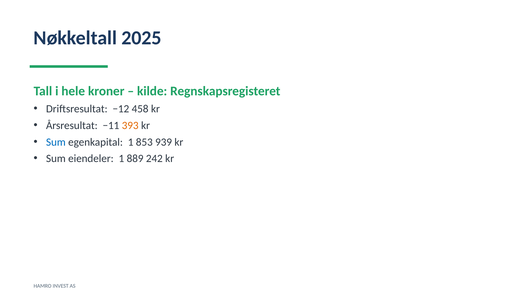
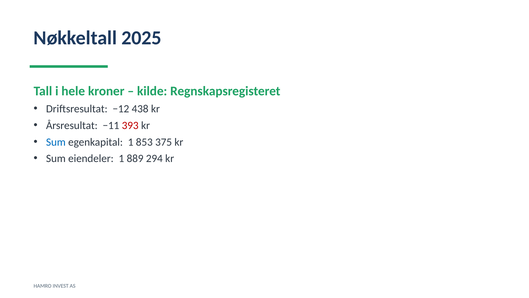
458: 458 -> 438
393 colour: orange -> red
939: 939 -> 375
242: 242 -> 294
